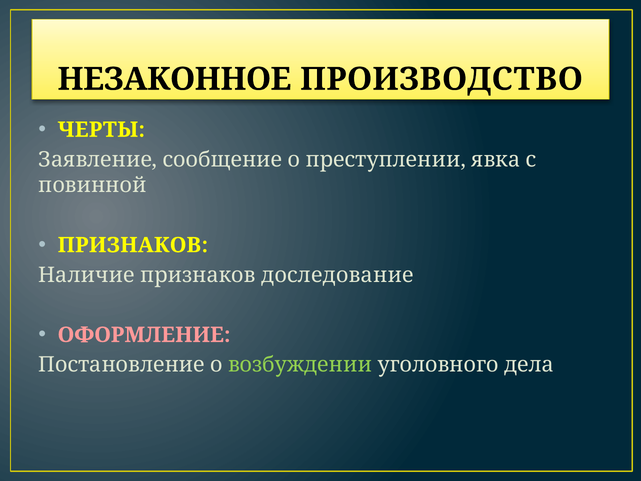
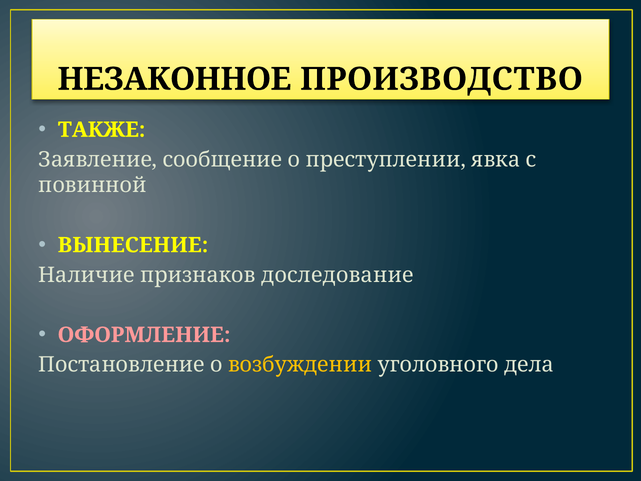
ЧЕРТЫ: ЧЕРТЫ -> ТАКЖЕ
ПРИЗНАКОВ at (133, 245): ПРИЗНАКОВ -> ВЫНЕСЕНИЕ
возбуждении colour: light green -> yellow
